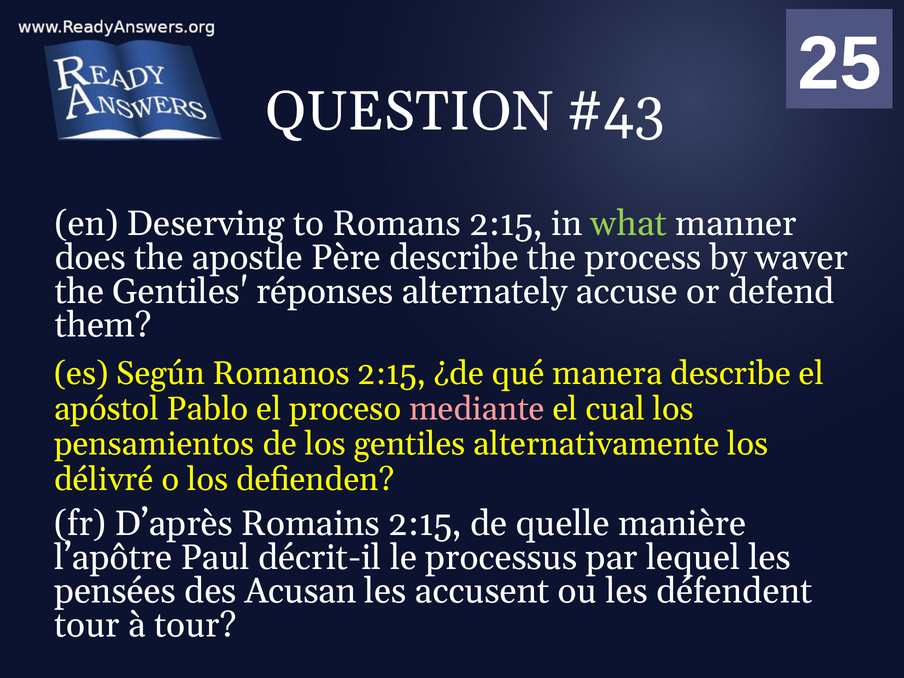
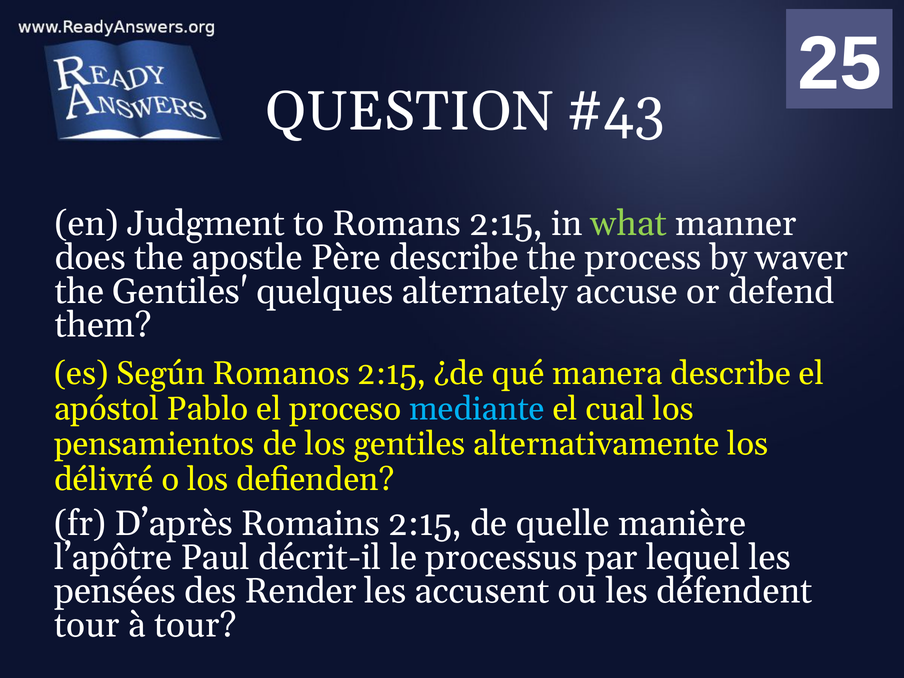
Deserving: Deserving -> Judgment
réponses: réponses -> quelques
mediante colour: pink -> light blue
Acusan: Acusan -> Render
